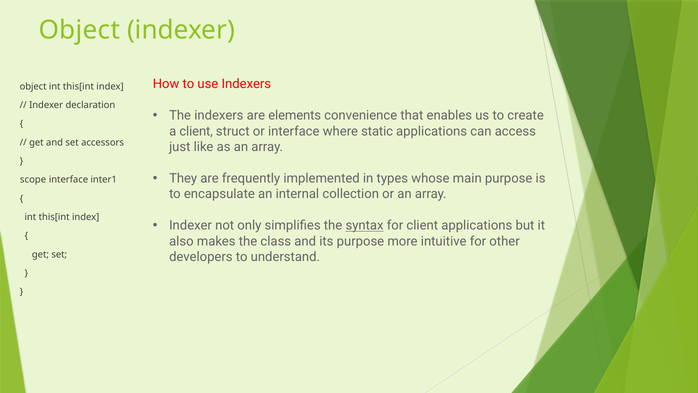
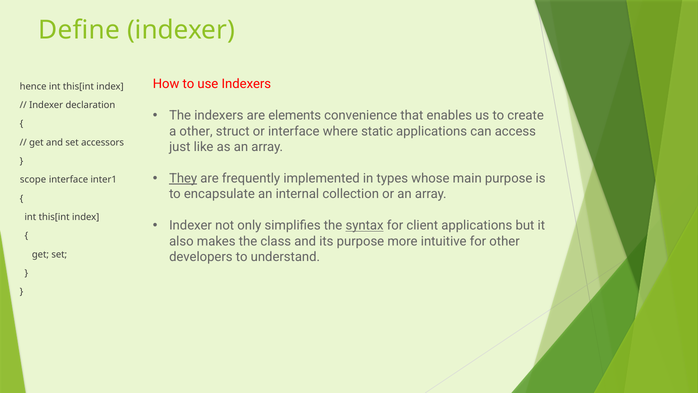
Object at (79, 30): Object -> Define
object at (33, 86): object -> hence
a client: client -> other
They underline: none -> present
